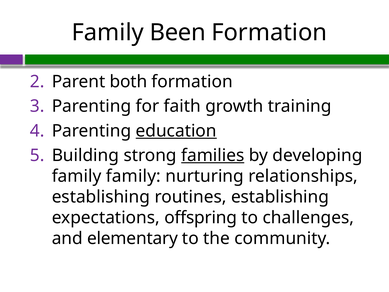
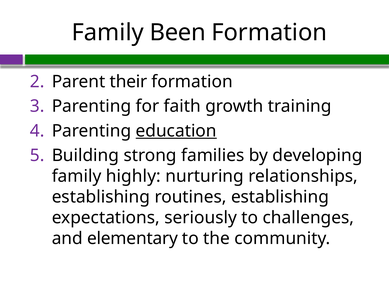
both: both -> their
families underline: present -> none
family family: family -> highly
offspring: offspring -> seriously
